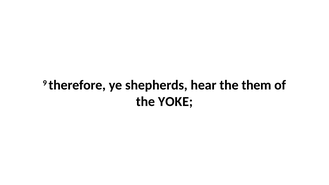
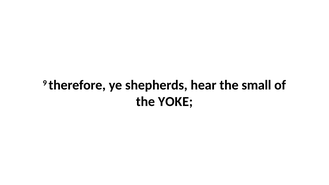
them: them -> small
